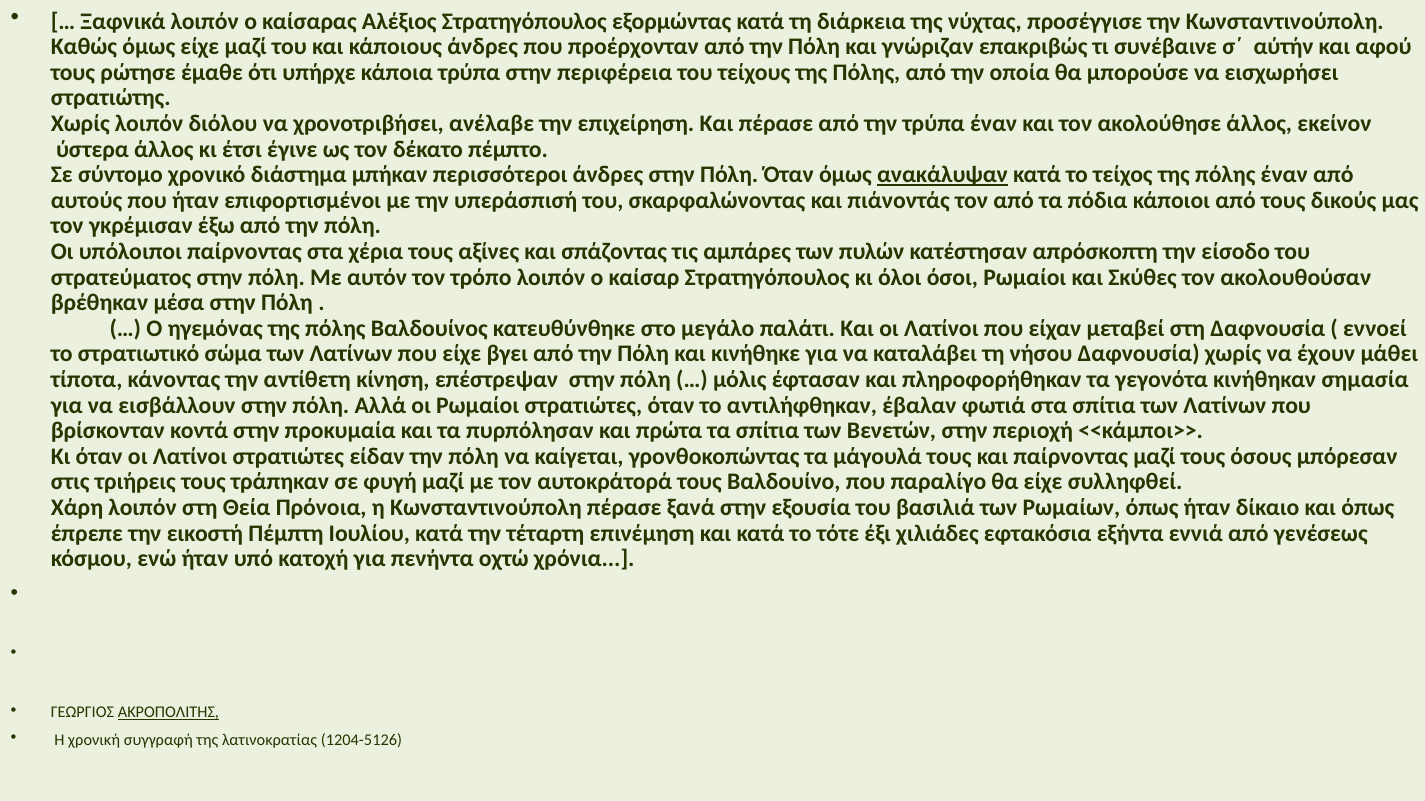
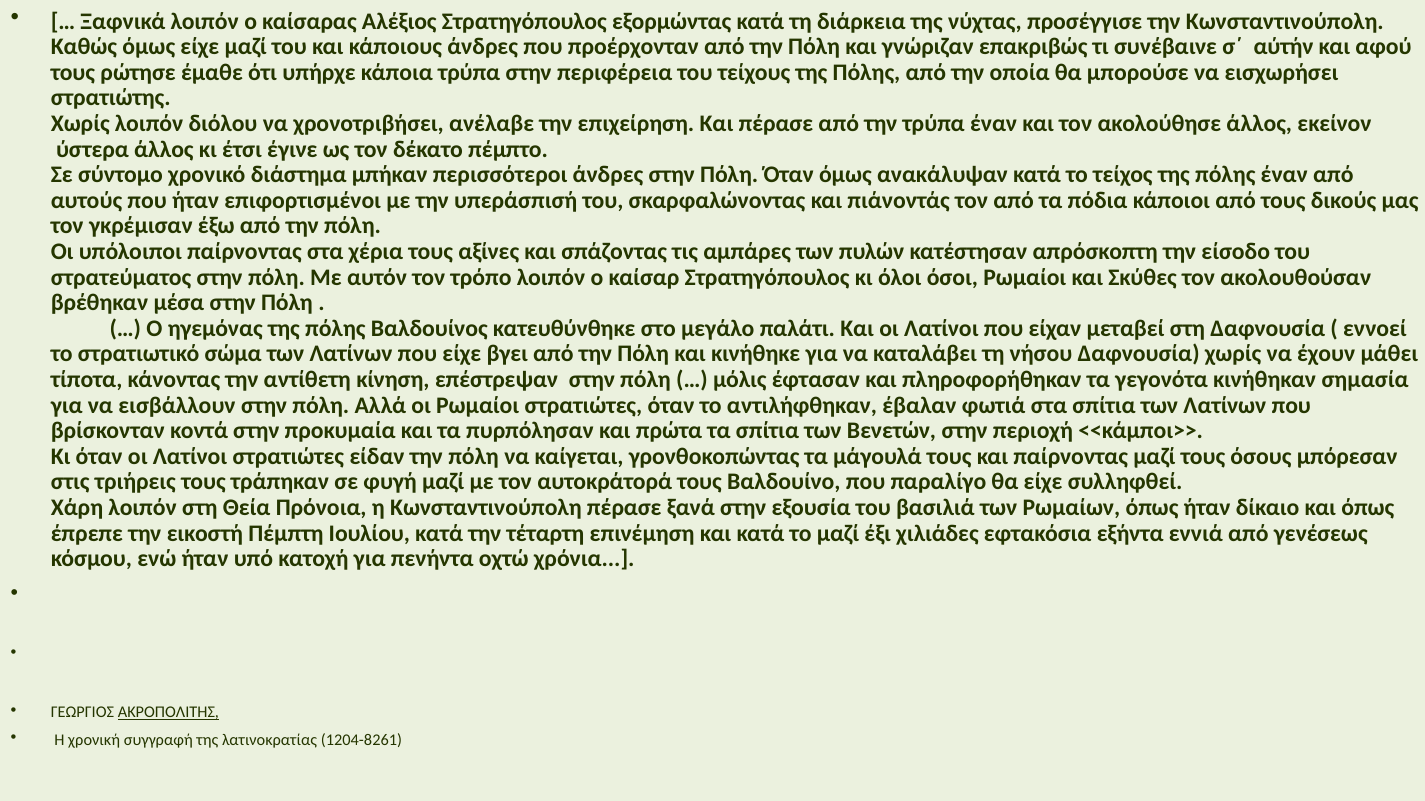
ανακάλυψαν underline: present -> none
το τότε: τότε -> μαζί
1204-5126: 1204-5126 -> 1204-8261
